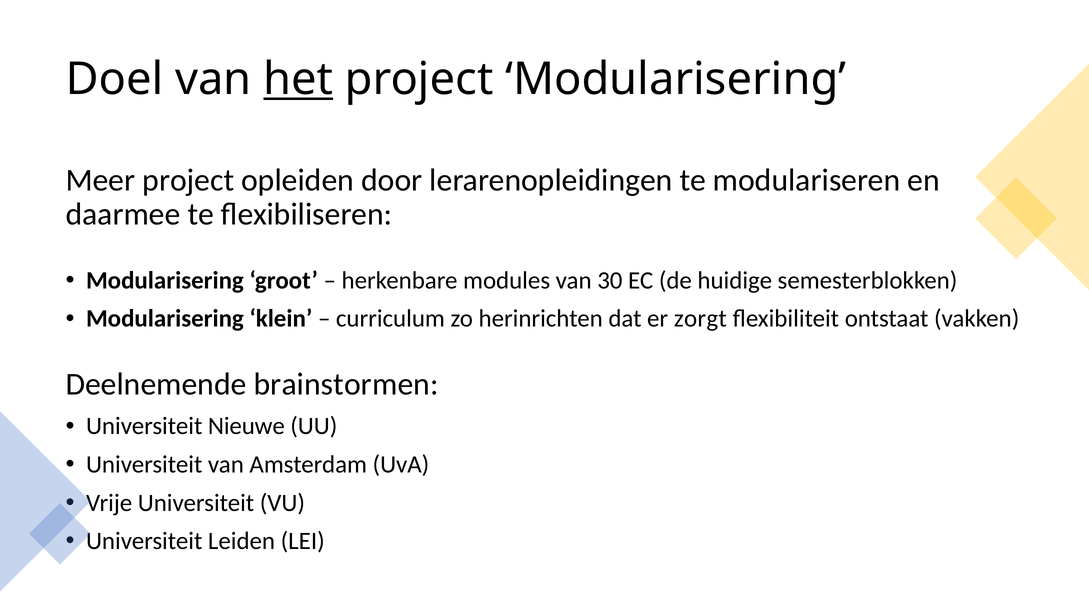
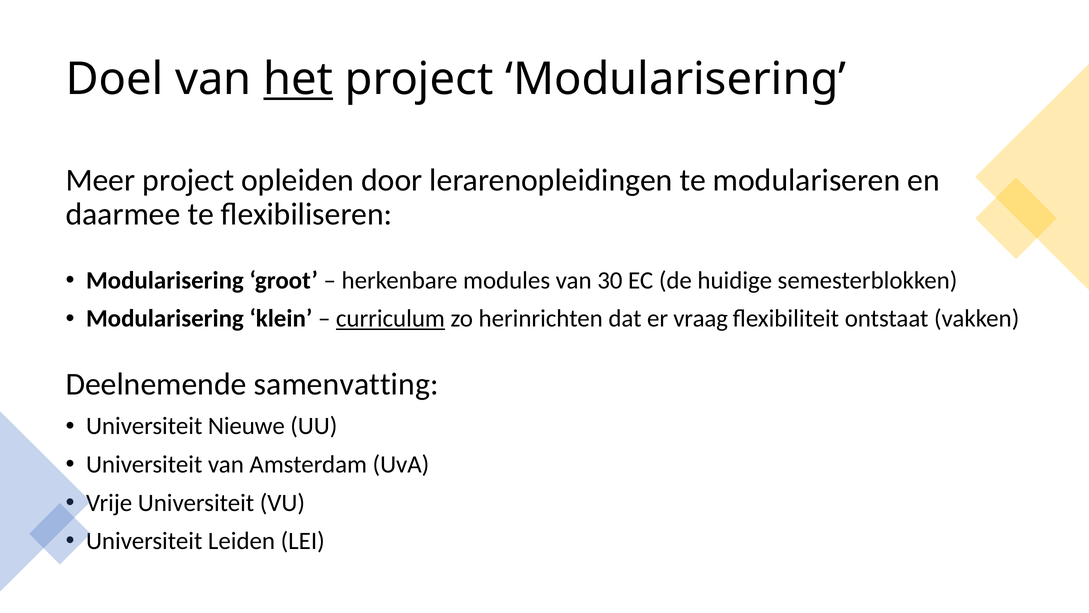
curriculum underline: none -> present
zorgt: zorgt -> vraag
brainstormen: brainstormen -> samenvatting
